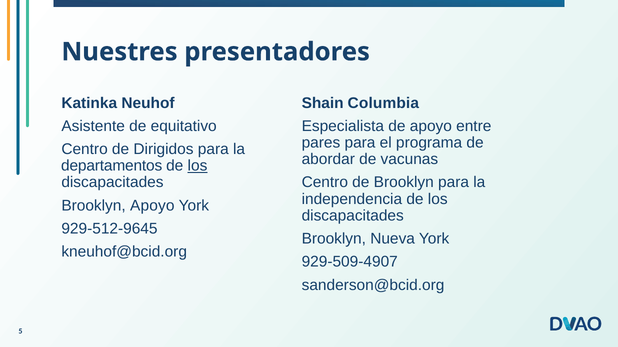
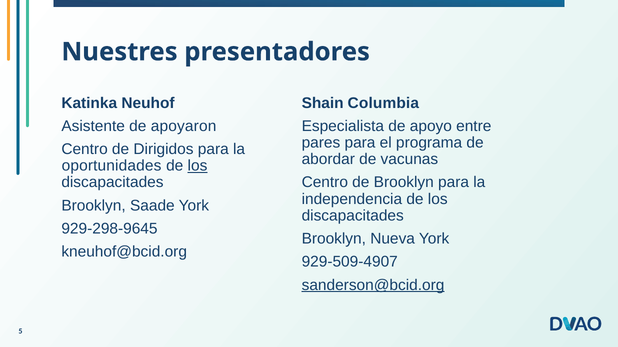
equitativo: equitativo -> apoyaron
departamentos: departamentos -> oportunidades
Brooklyn Apoyo: Apoyo -> Saade
929-512-9645: 929-512-9645 -> 929-298-9645
sanderson@bcid.org underline: none -> present
